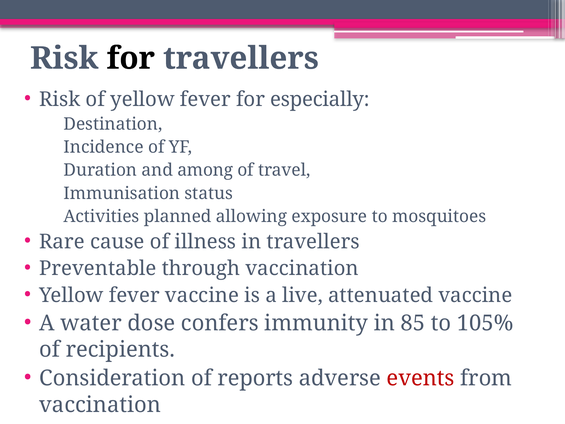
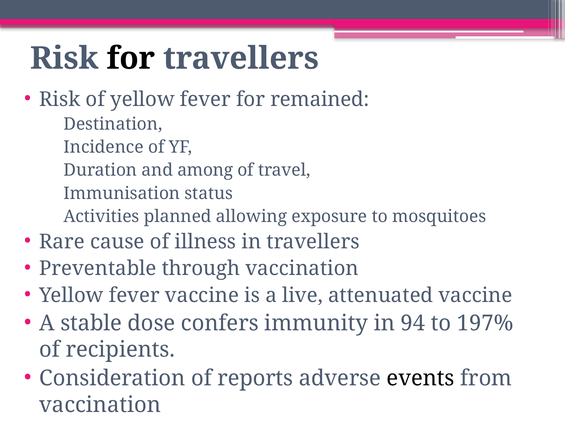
especially: especially -> remained
water: water -> stable
85: 85 -> 94
105%: 105% -> 197%
events colour: red -> black
